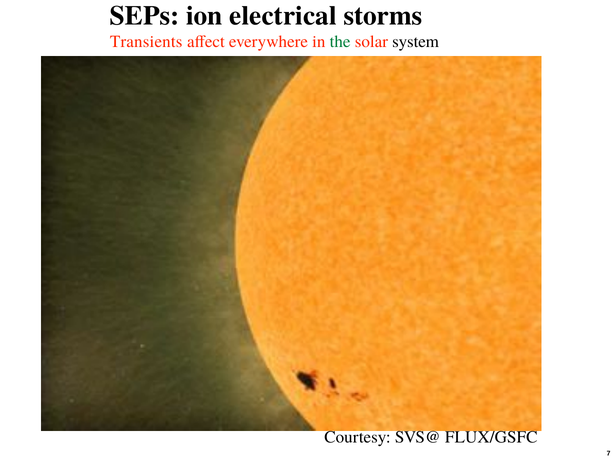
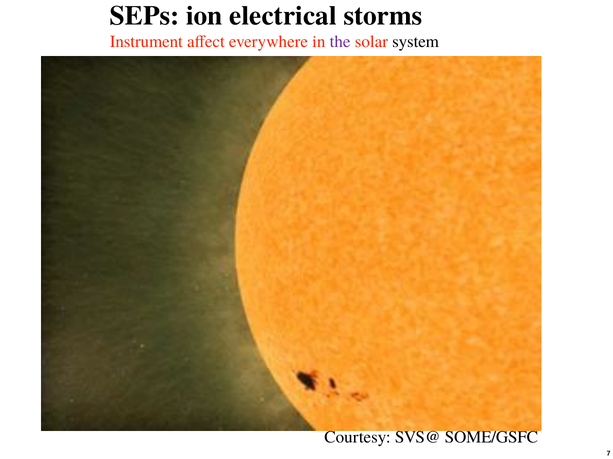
Transients: Transients -> Instrument
the colour: green -> purple
FLUX/GSFC: FLUX/GSFC -> SOME/GSFC
